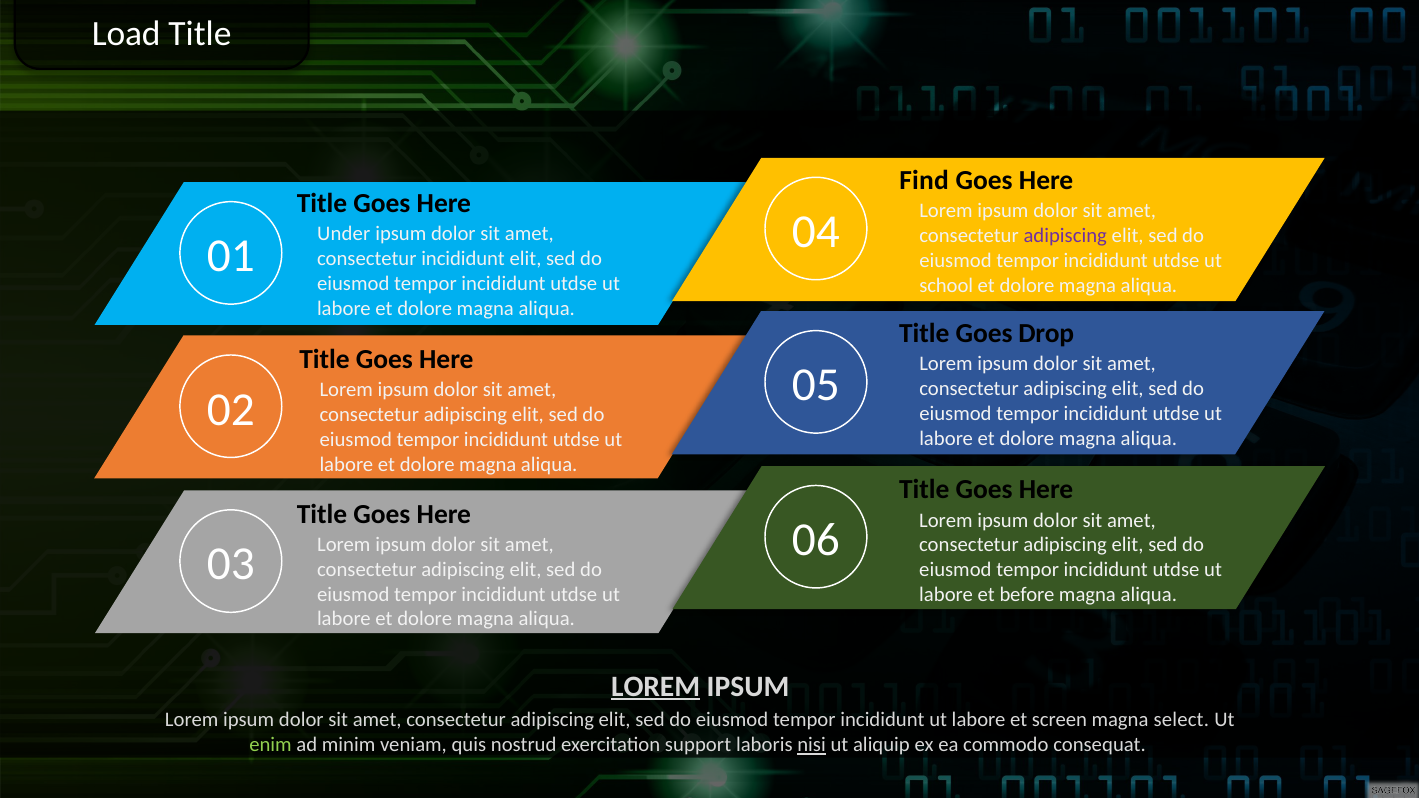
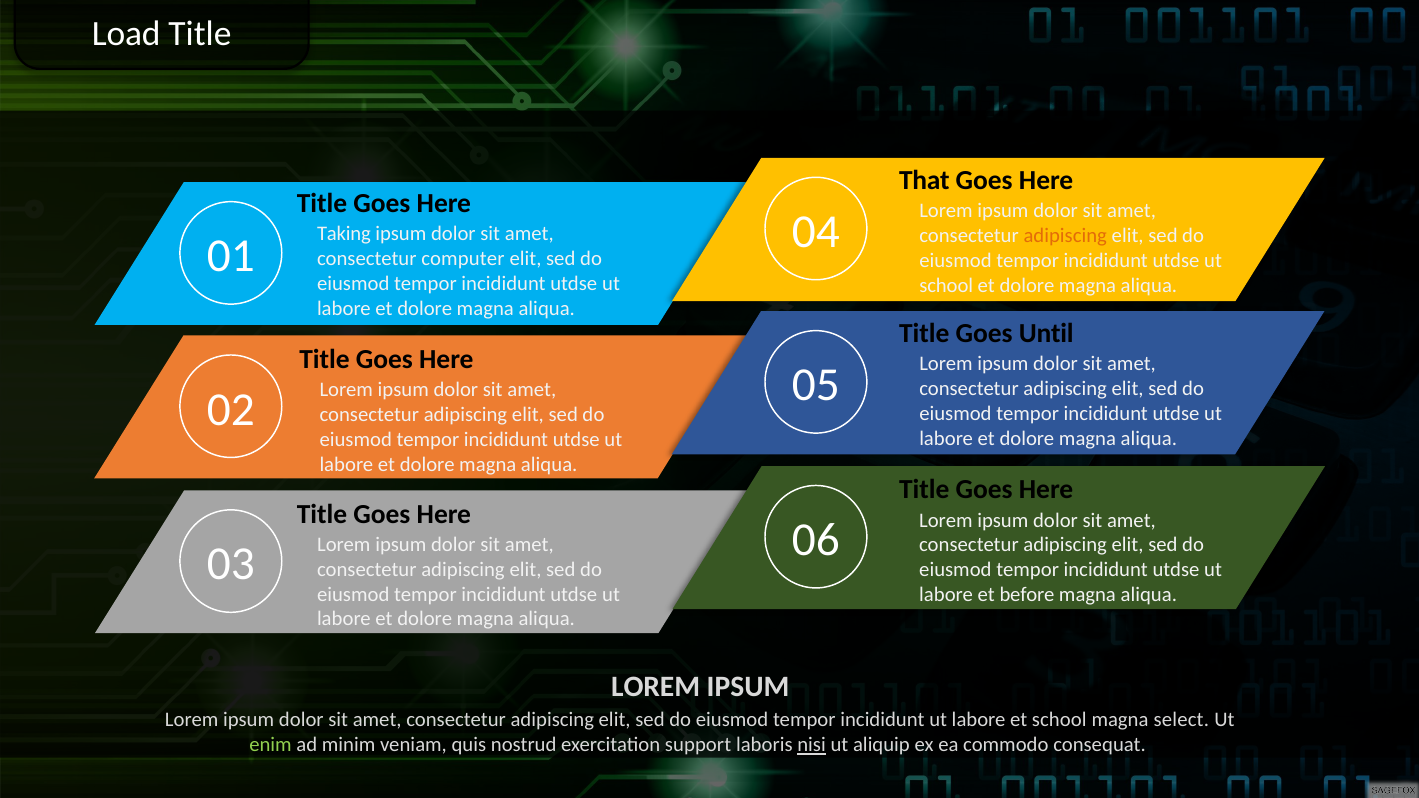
Find: Find -> That
Under: Under -> Taking
adipiscing at (1065, 236) colour: purple -> orange
consectetur incididunt: incididunt -> computer
Drop: Drop -> Until
LOREM at (656, 687) underline: present -> none
et screen: screen -> school
